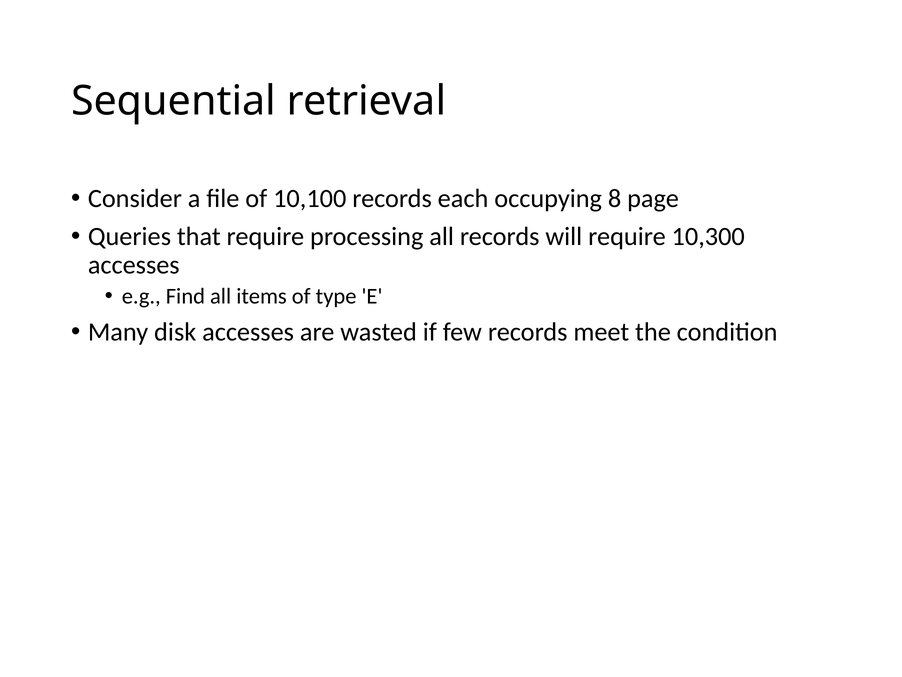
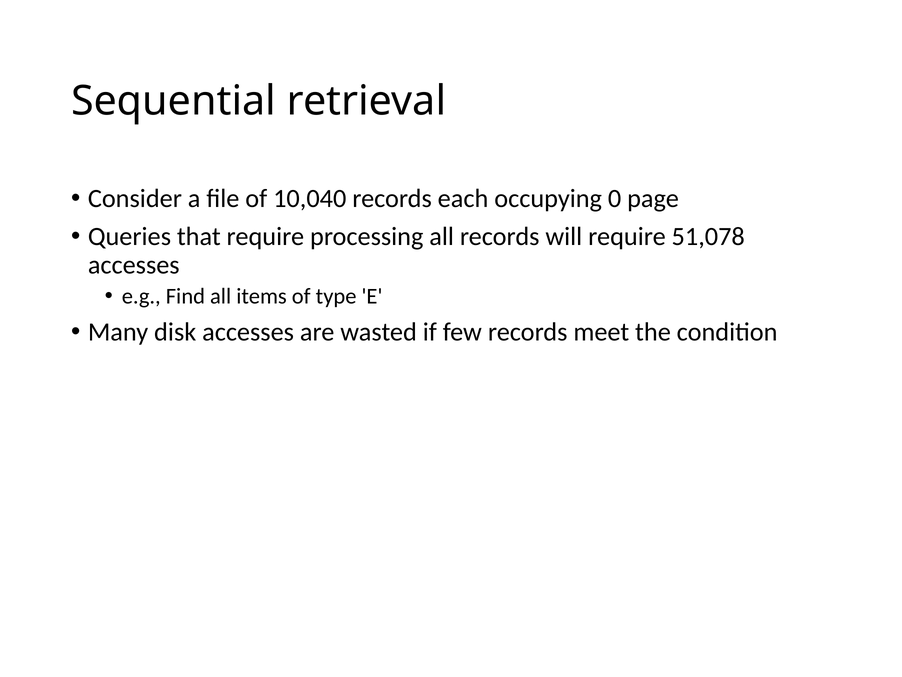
10,100: 10,100 -> 10,040
8: 8 -> 0
10,300: 10,300 -> 51,078
